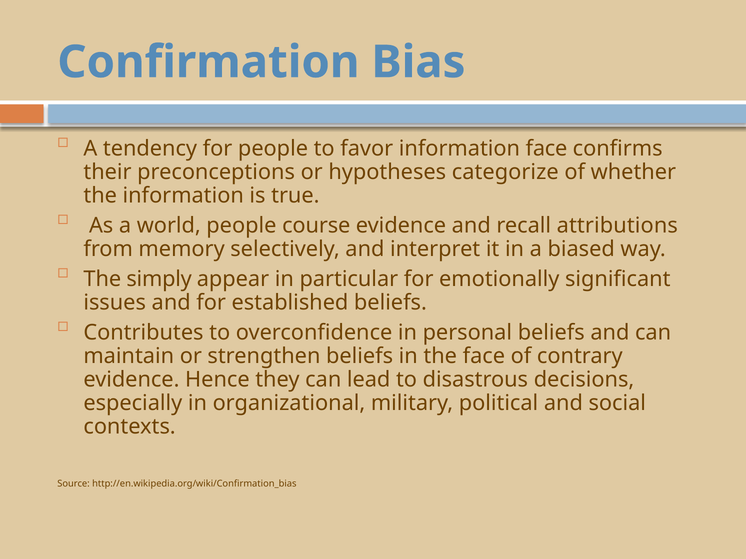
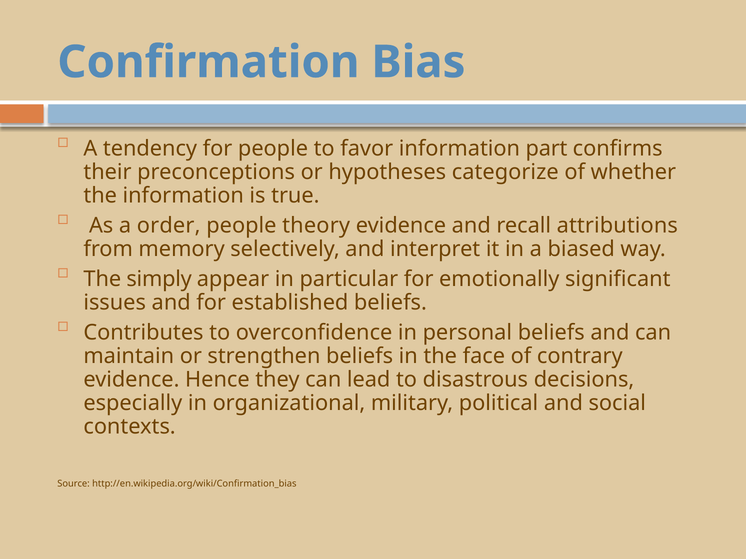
information face: face -> part
world: world -> order
course: course -> theory
